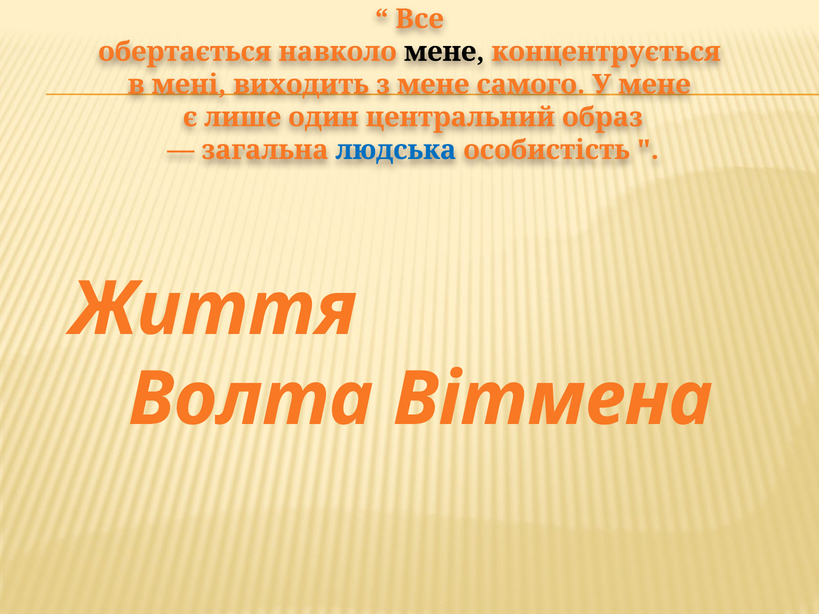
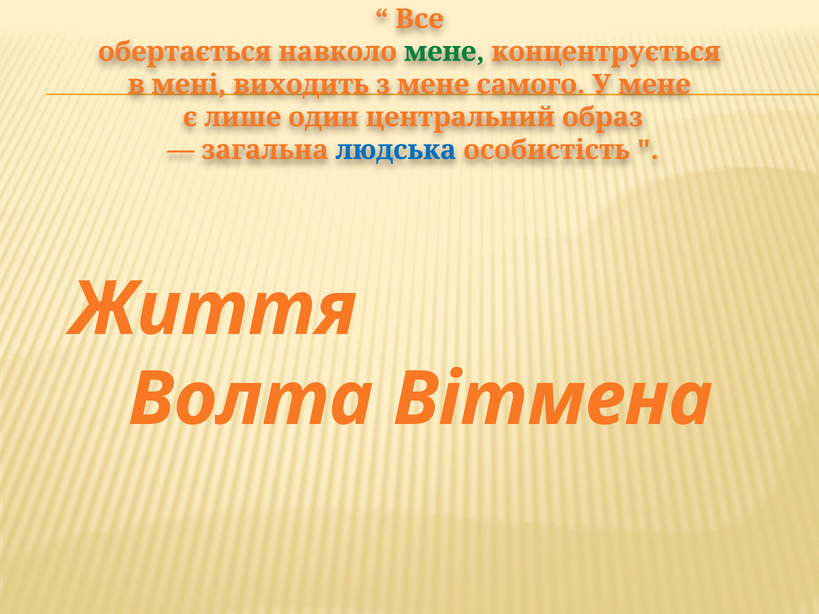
мене at (444, 52) colour: black -> green
